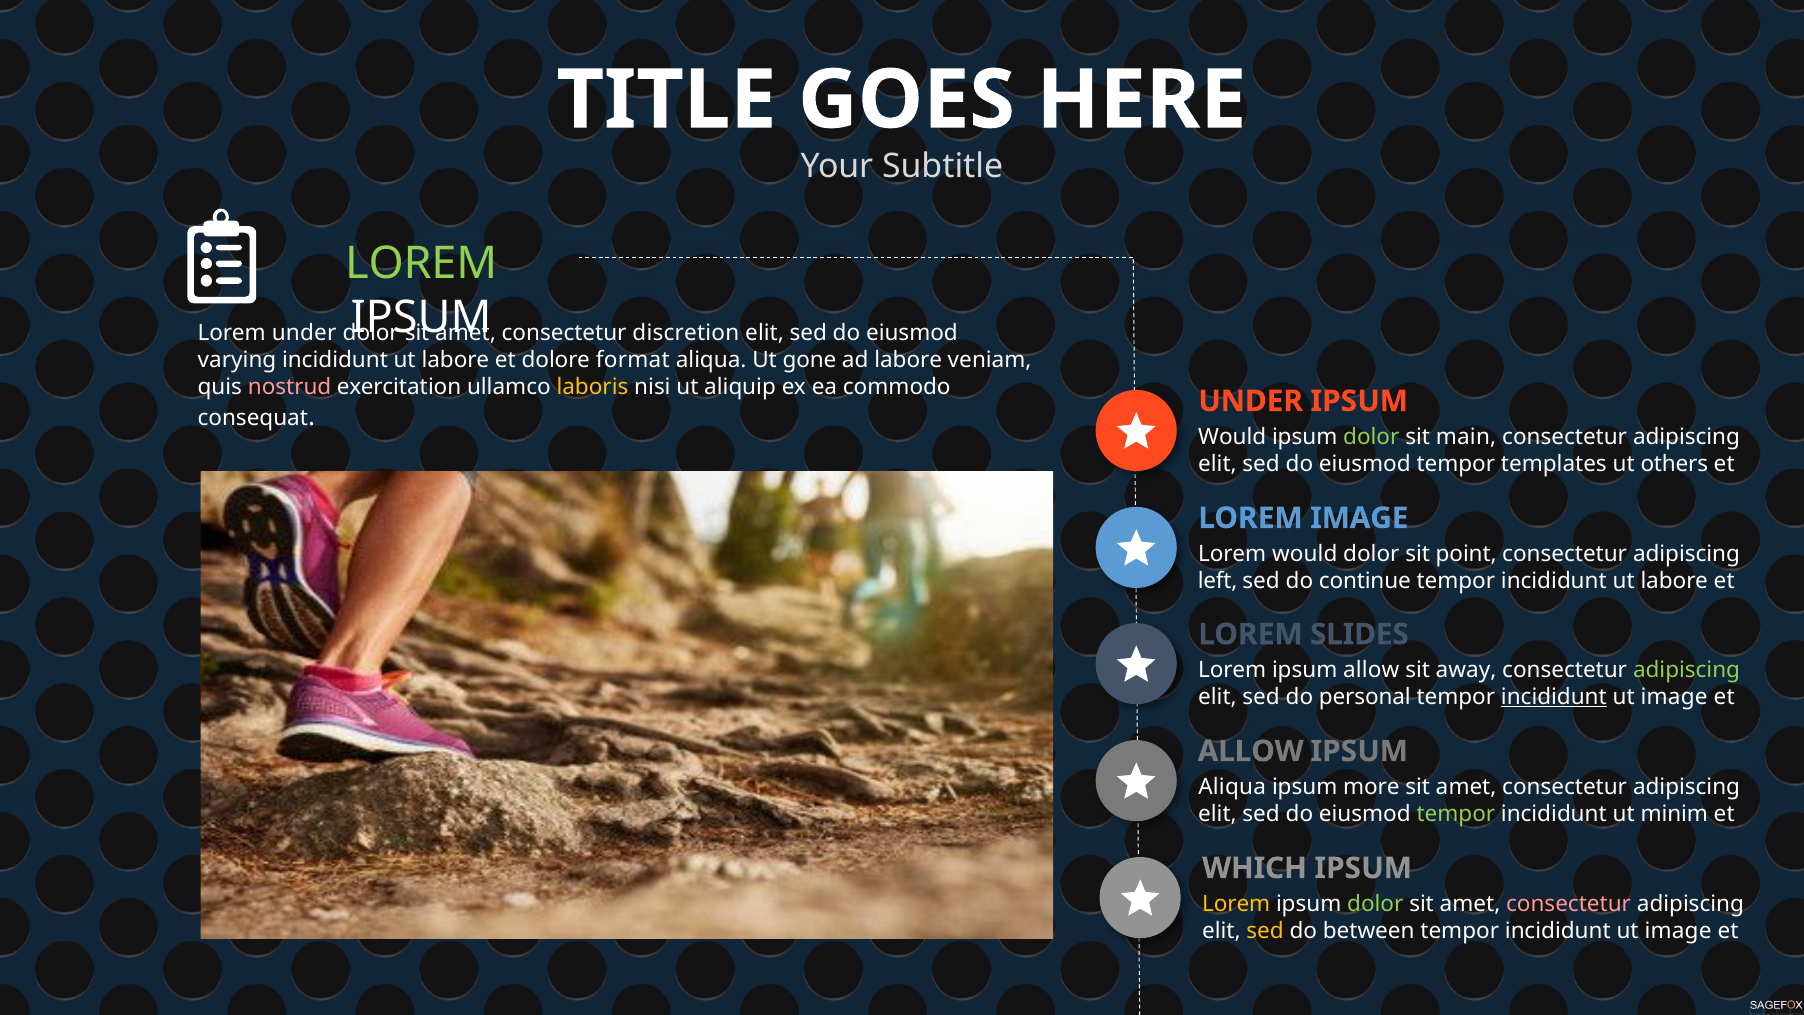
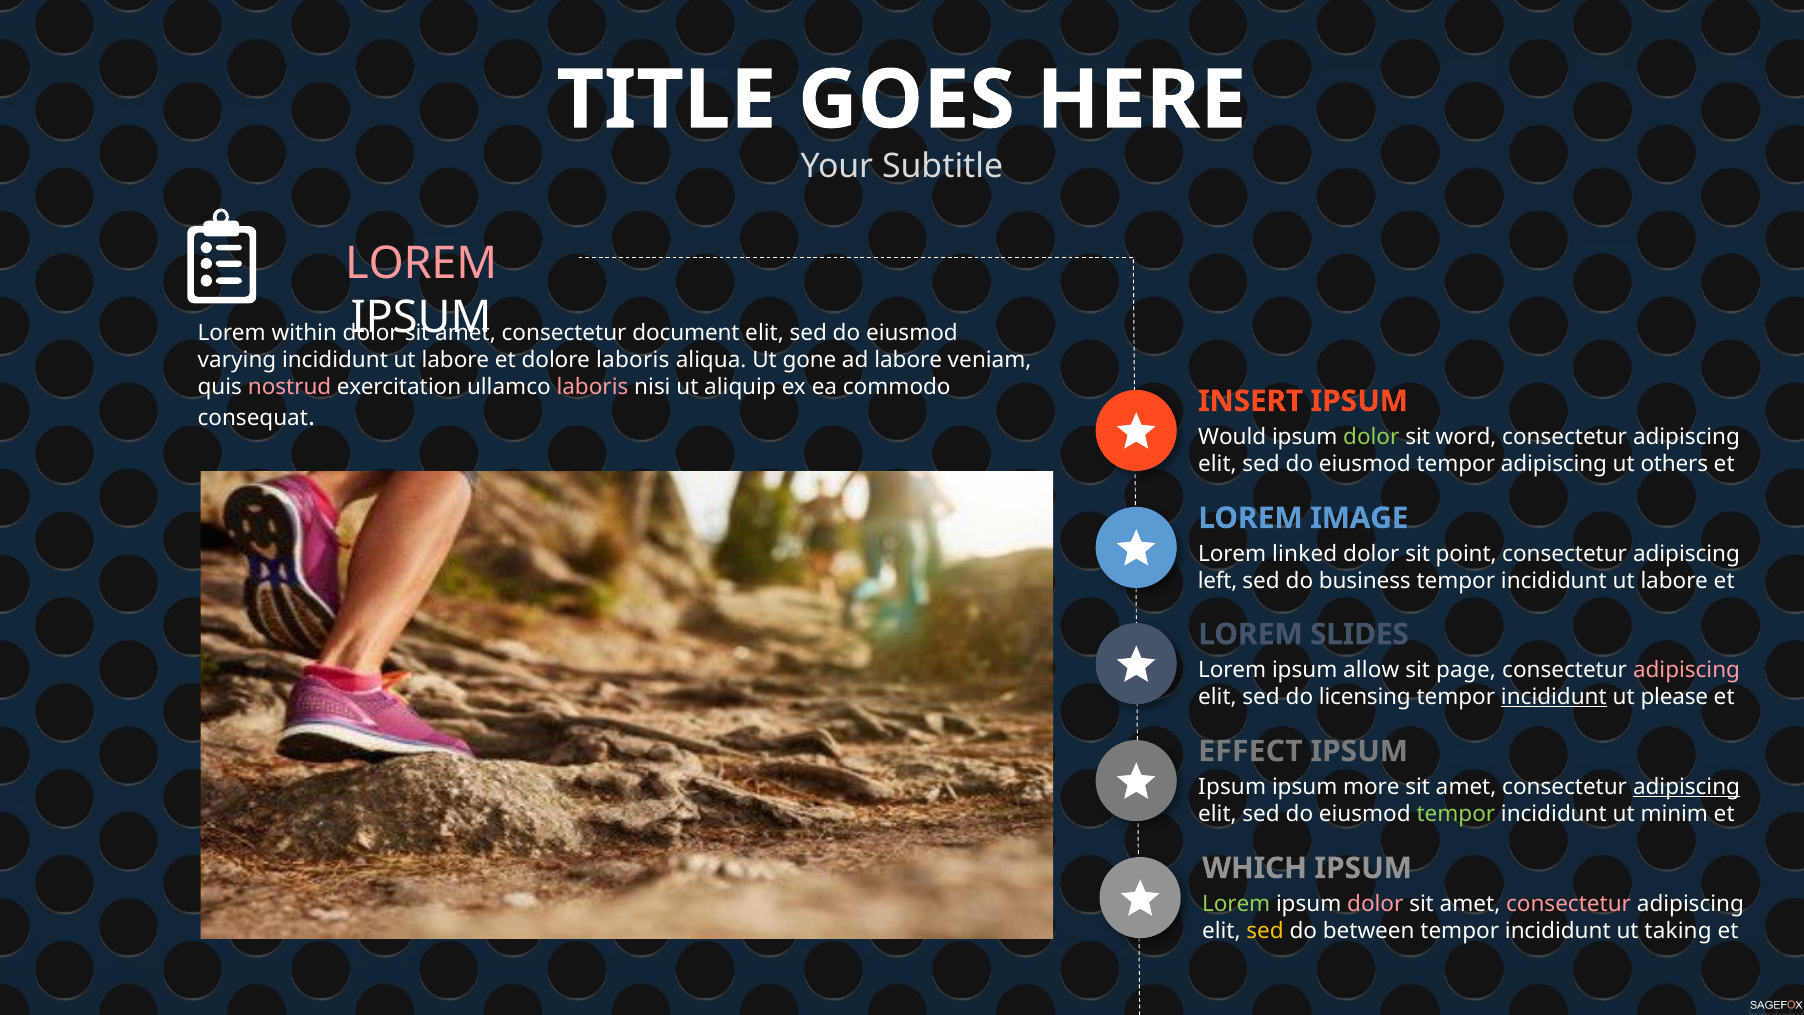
LOREM at (421, 263) colour: light green -> pink
Lorem under: under -> within
discretion: discretion -> document
dolore format: format -> laboris
laboris at (592, 387) colour: yellow -> pink
UNDER at (1251, 401): UNDER -> INSERT
main: main -> word
tempor templates: templates -> adipiscing
Lorem would: would -> linked
continue: continue -> business
away: away -> page
adipiscing at (1687, 670) colour: light green -> pink
personal: personal -> licensing
image at (1674, 697): image -> please
ALLOW at (1251, 751): ALLOW -> EFFECT
Aliqua at (1232, 787): Aliqua -> Ipsum
adipiscing at (1687, 787) underline: none -> present
Lorem at (1236, 904) colour: yellow -> light green
dolor at (1375, 904) colour: light green -> pink
image at (1678, 931): image -> taking
